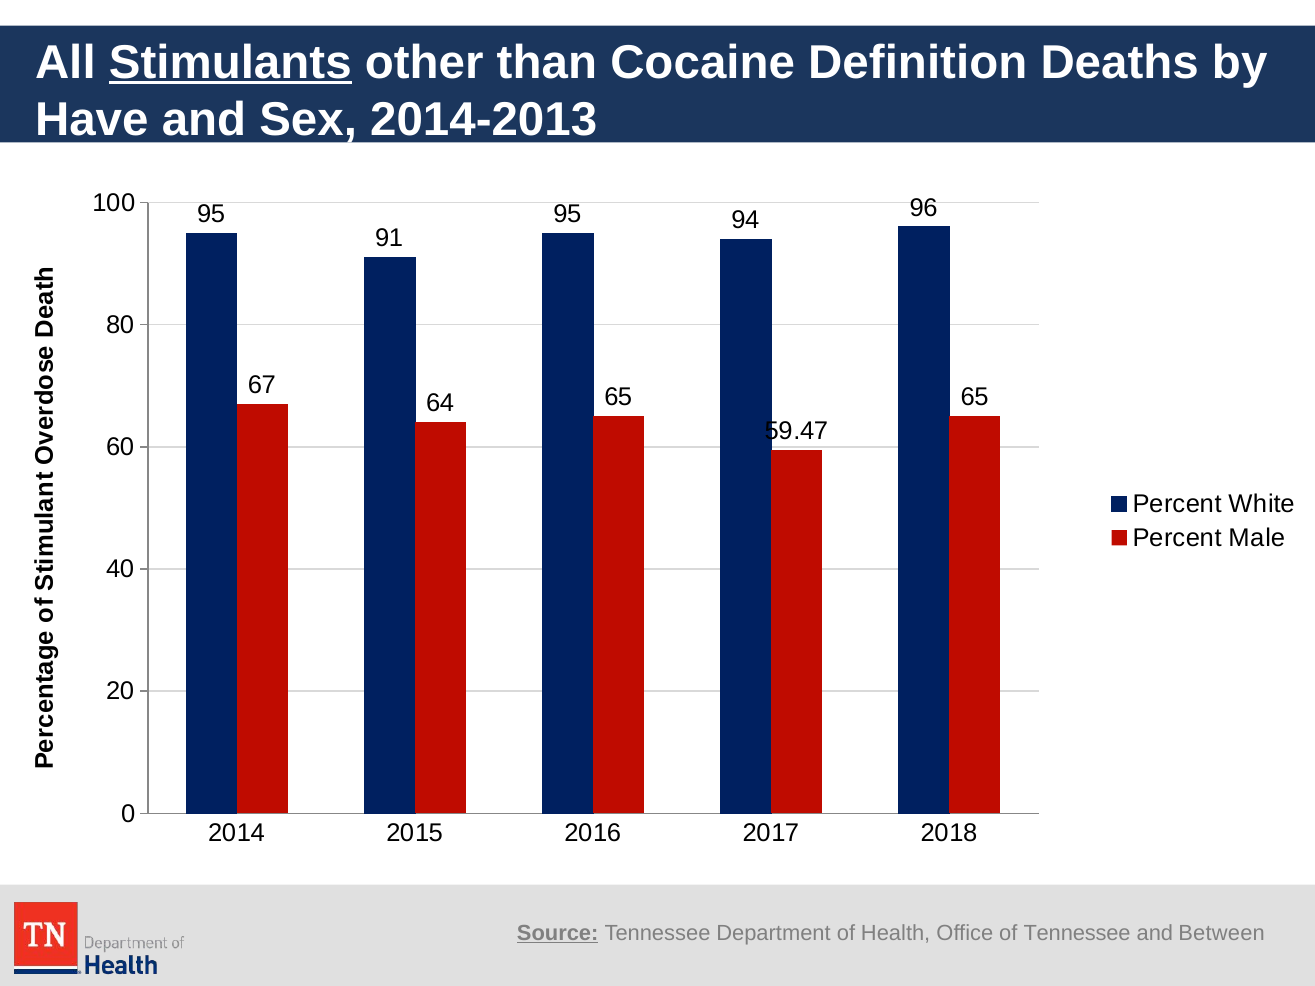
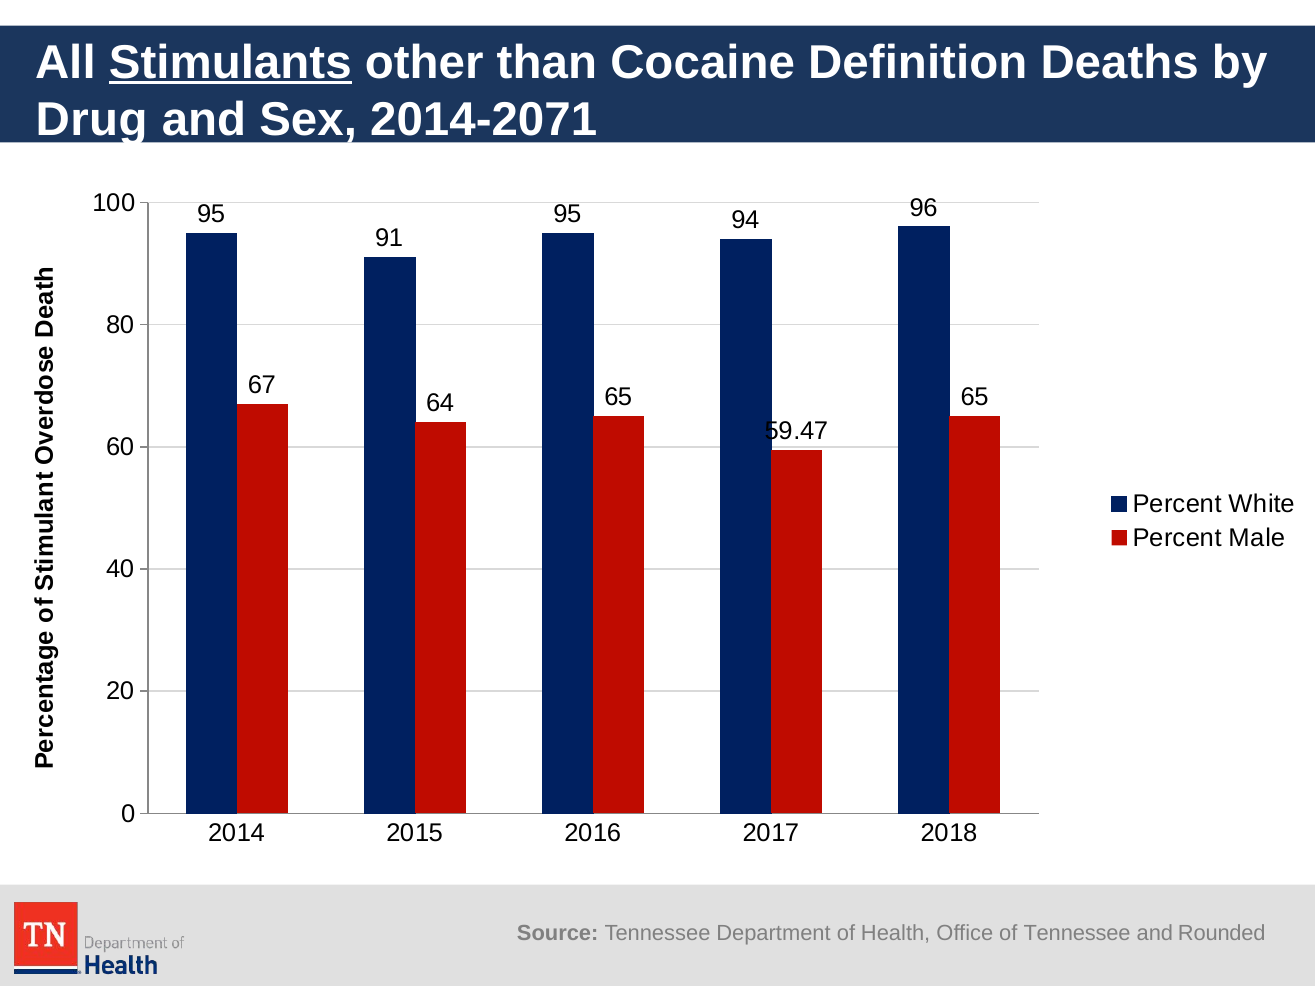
Have: Have -> Drug
2014-2013: 2014-2013 -> 2014-2071
Source underline: present -> none
Between: Between -> Rounded
